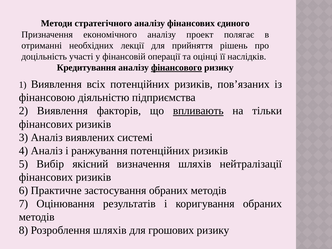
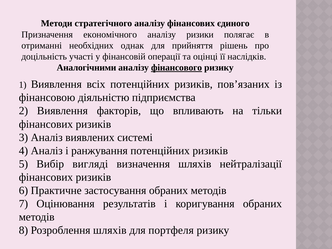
проект: проект -> ризики
лекції: лекції -> однак
Кредитування: Кредитування -> Аналогічними
впливають underline: present -> none
якісний: якісний -> вигляді
грошових: грошових -> портфеля
